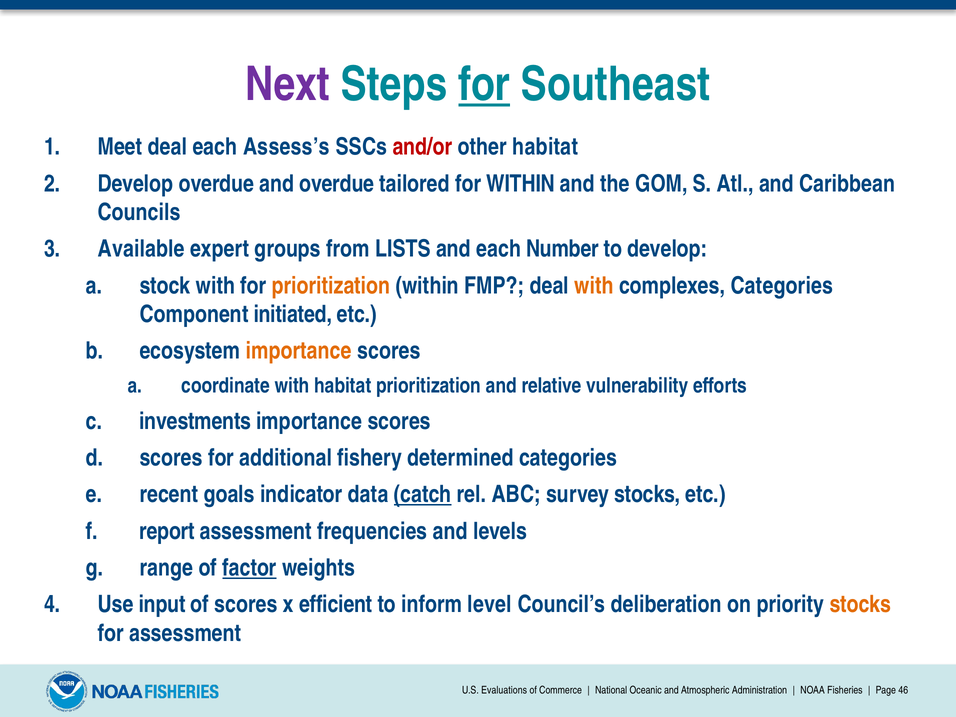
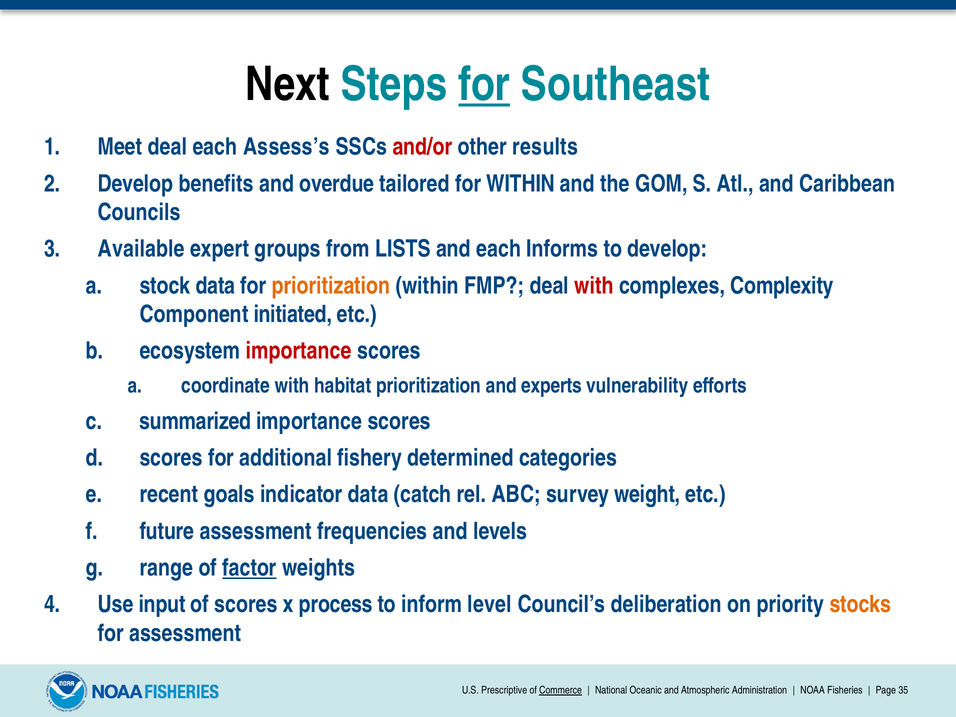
Next colour: purple -> black
other habitat: habitat -> results
Develop overdue: overdue -> benefits
Number: Number -> Informs
stock with: with -> data
with at (594, 286) colour: orange -> red
complexes Categories: Categories -> Complexity
importance at (299, 351) colour: orange -> red
relative: relative -> experts
investments: investments -> summarized
catch underline: present -> none
survey stocks: stocks -> weight
report: report -> future
efficient: efficient -> process
Evaluations: Evaluations -> Prescriptive
Commerce underline: none -> present
46: 46 -> 35
